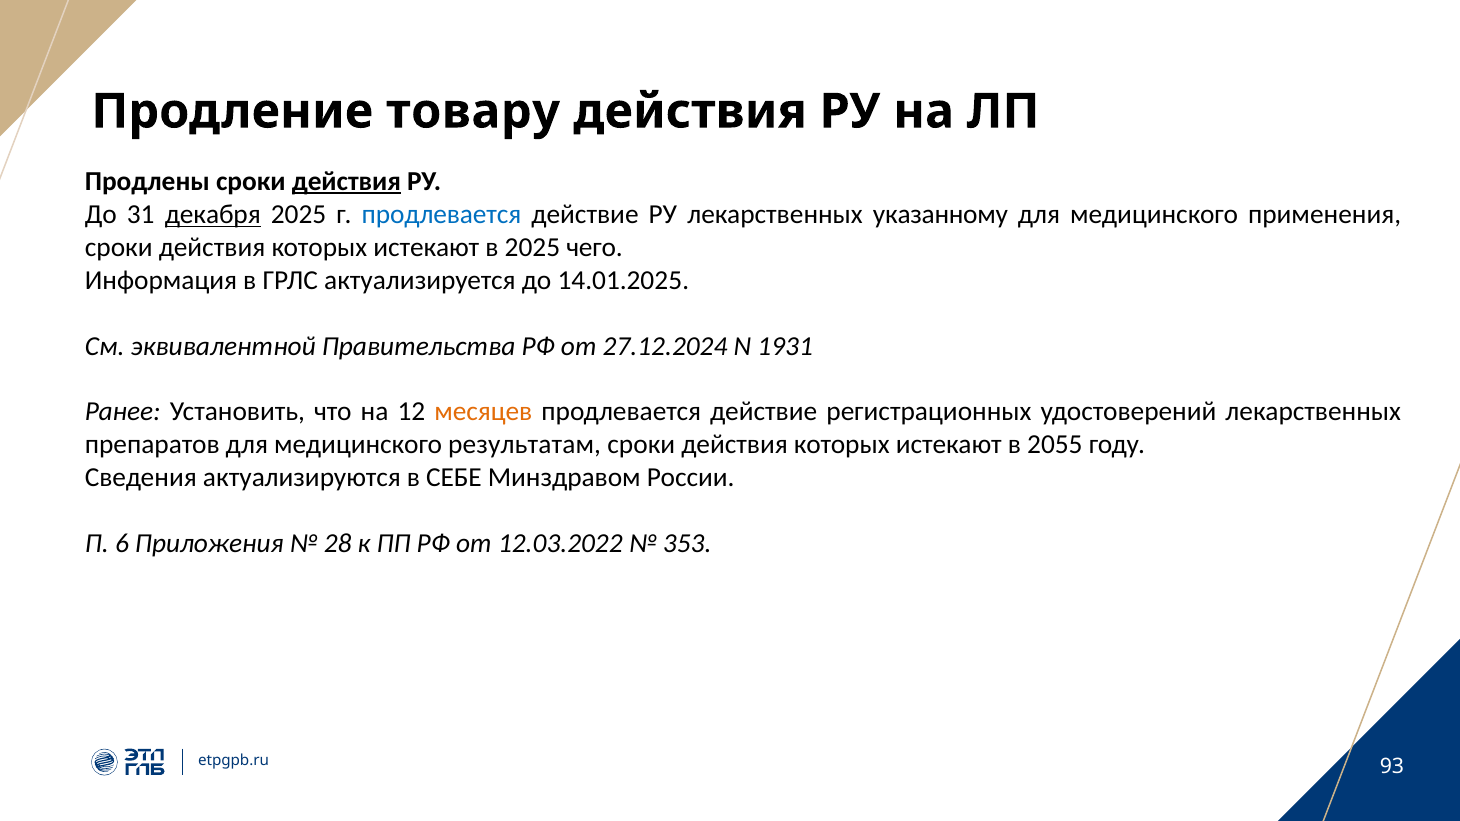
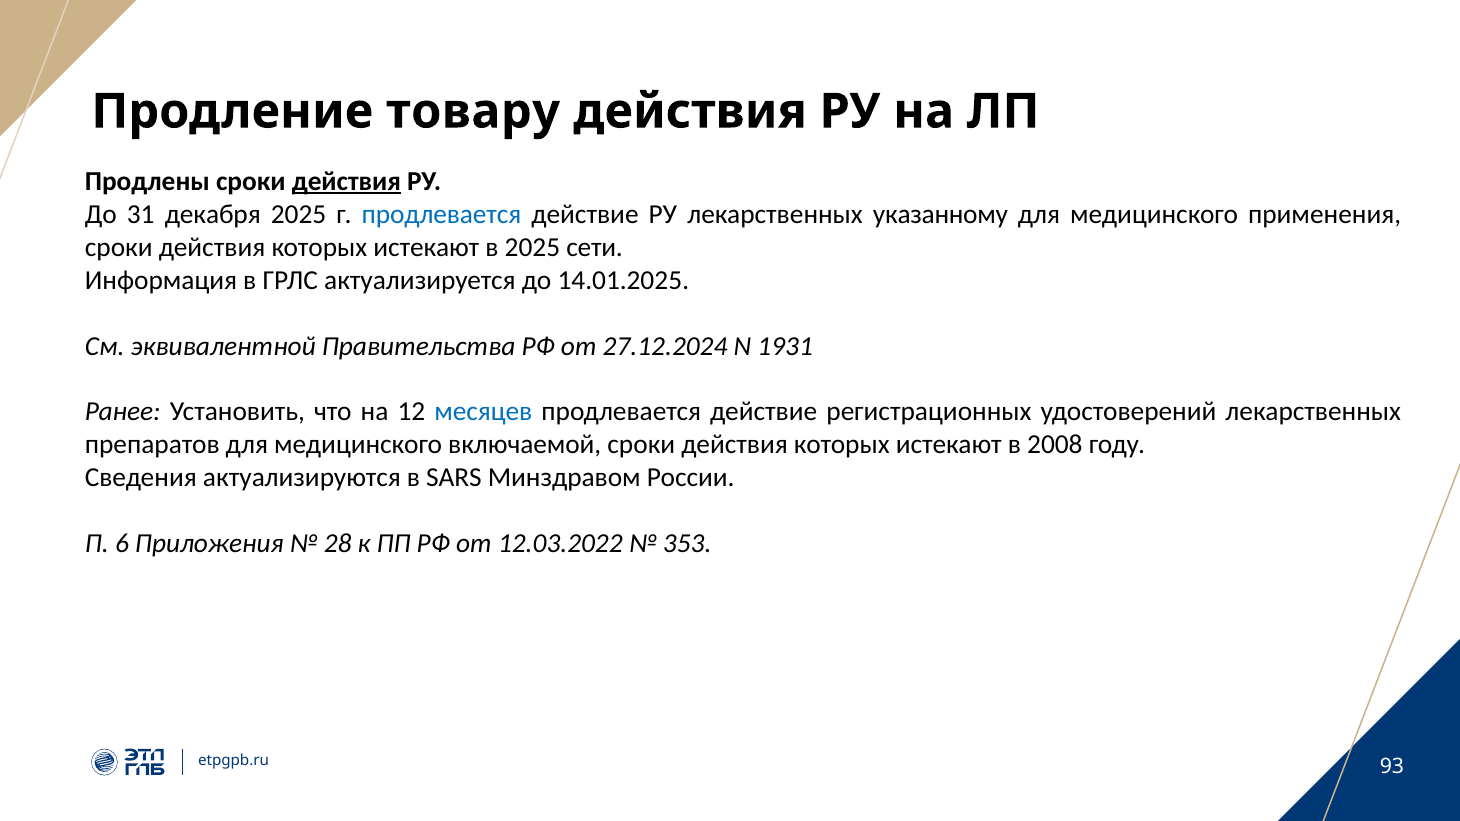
декабря underline: present -> none
чего: чего -> сети
месяцев colour: orange -> blue
результатам: результатам -> включаемой
2055: 2055 -> 2008
СЕБЕ: СЕБЕ -> SARS
